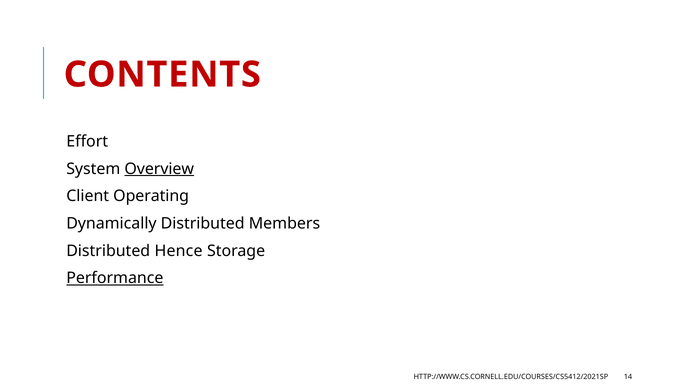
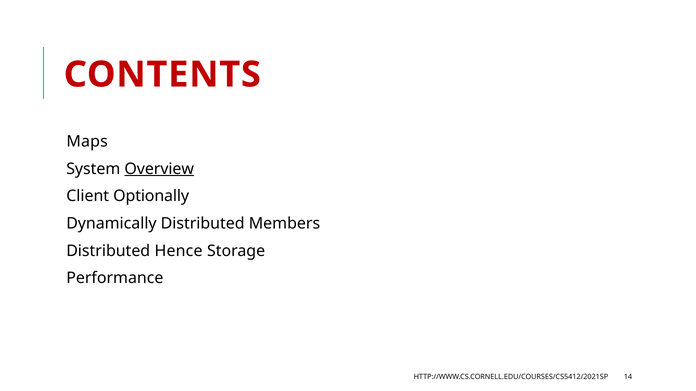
Effort: Effort -> Maps
Operating: Operating -> Optionally
Performance underline: present -> none
